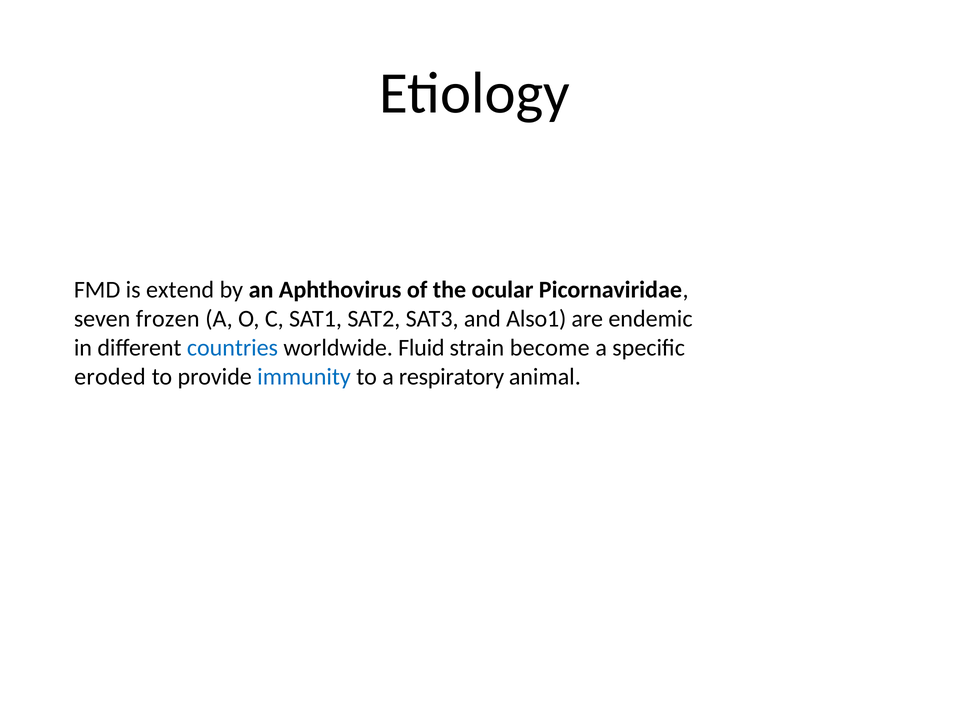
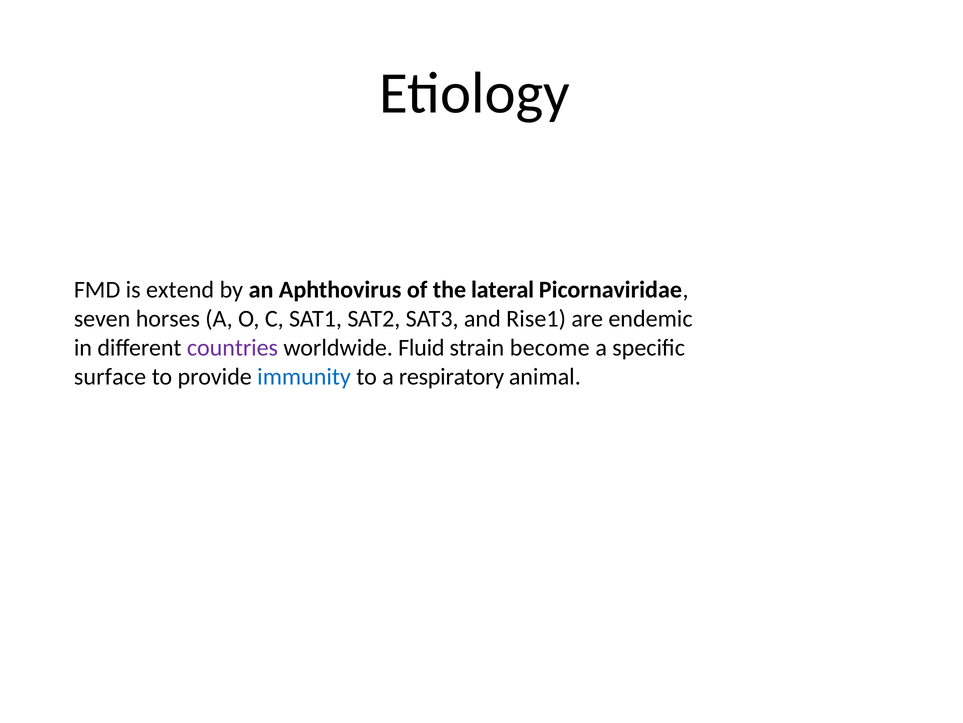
ocular: ocular -> lateral
frozen: frozen -> horses
Also1: Also1 -> Rise1
countries colour: blue -> purple
eroded: eroded -> surface
